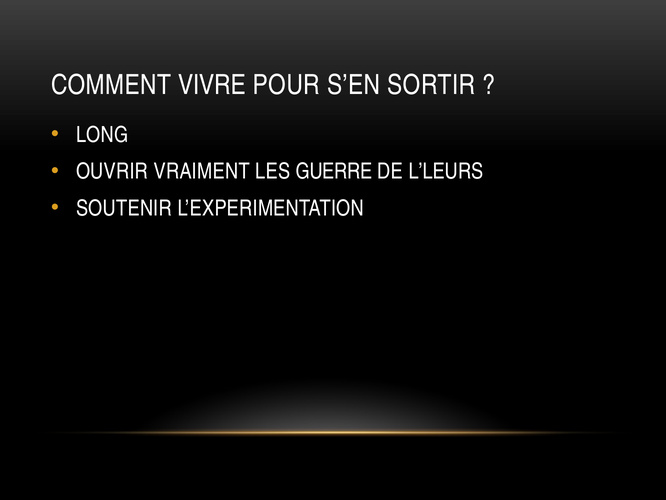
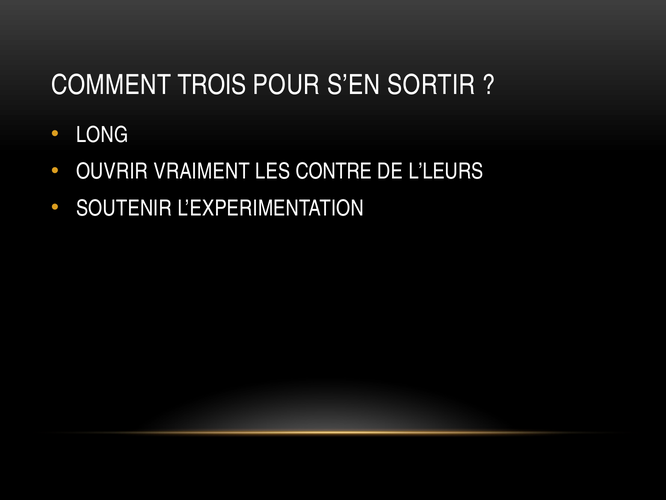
VIVRE: VIVRE -> TROIS
GUERRE: GUERRE -> CONTRE
